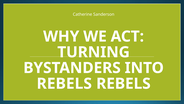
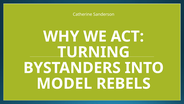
REBELS at (64, 83): REBELS -> MODEL
